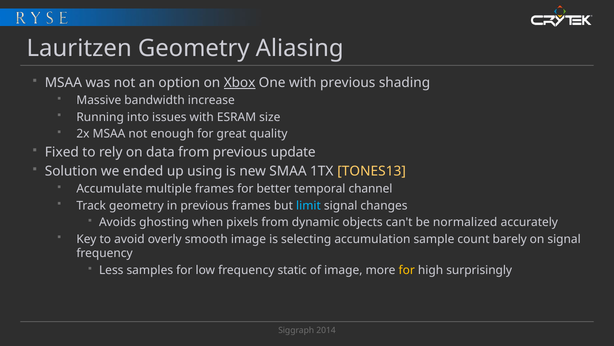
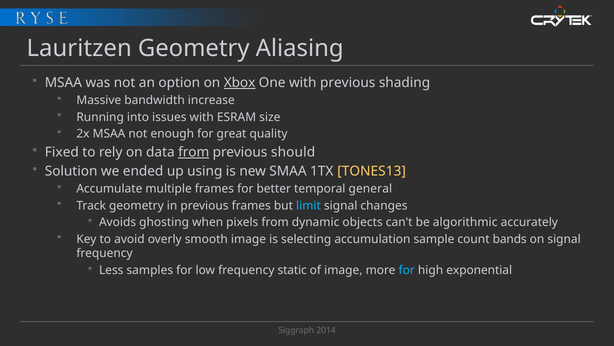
from at (194, 152) underline: none -> present
update: update -> should
channel: channel -> general
normalized: normalized -> algorithmic
barely: barely -> bands
for at (407, 270) colour: yellow -> light blue
surprisingly: surprisingly -> exponential
